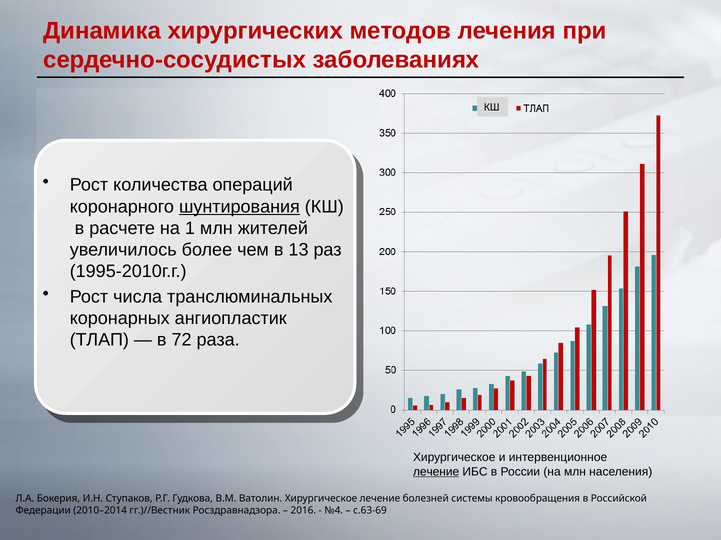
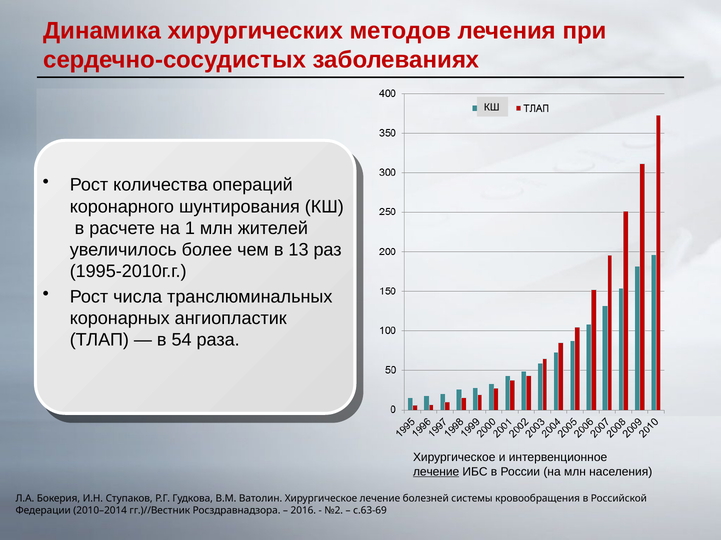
шунтирования underline: present -> none
72: 72 -> 54
№4: №4 -> №2
